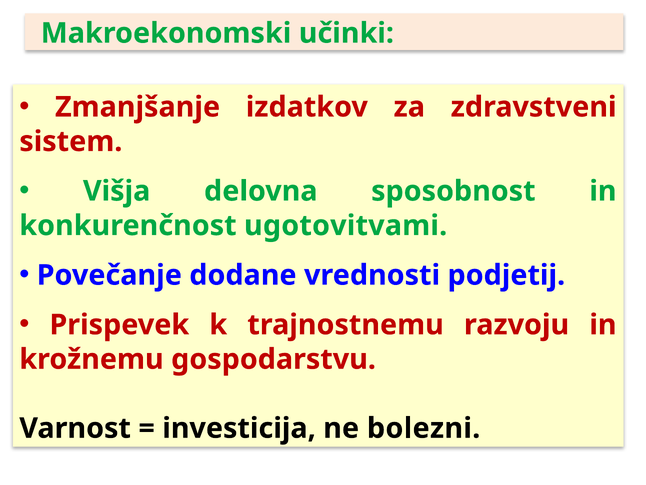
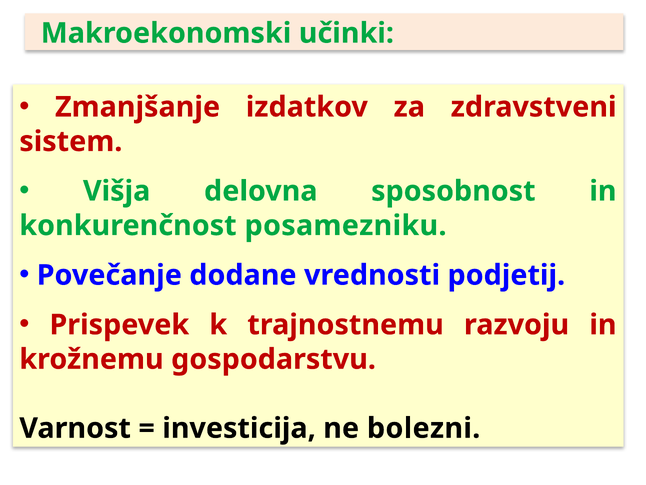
ugotovitvami: ugotovitvami -> posamezniku
